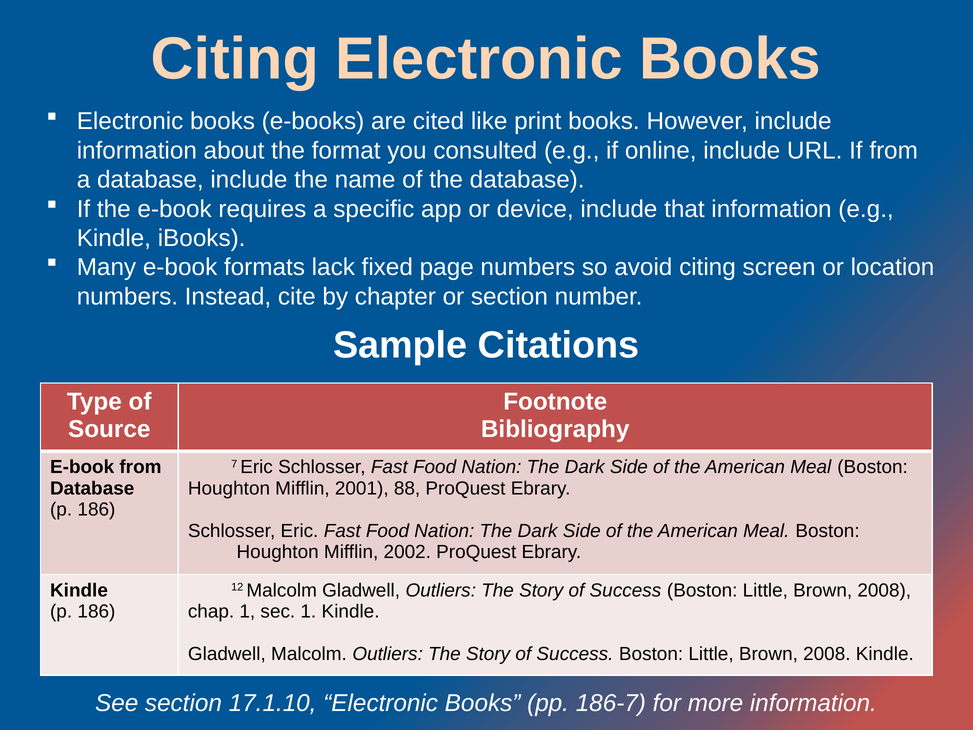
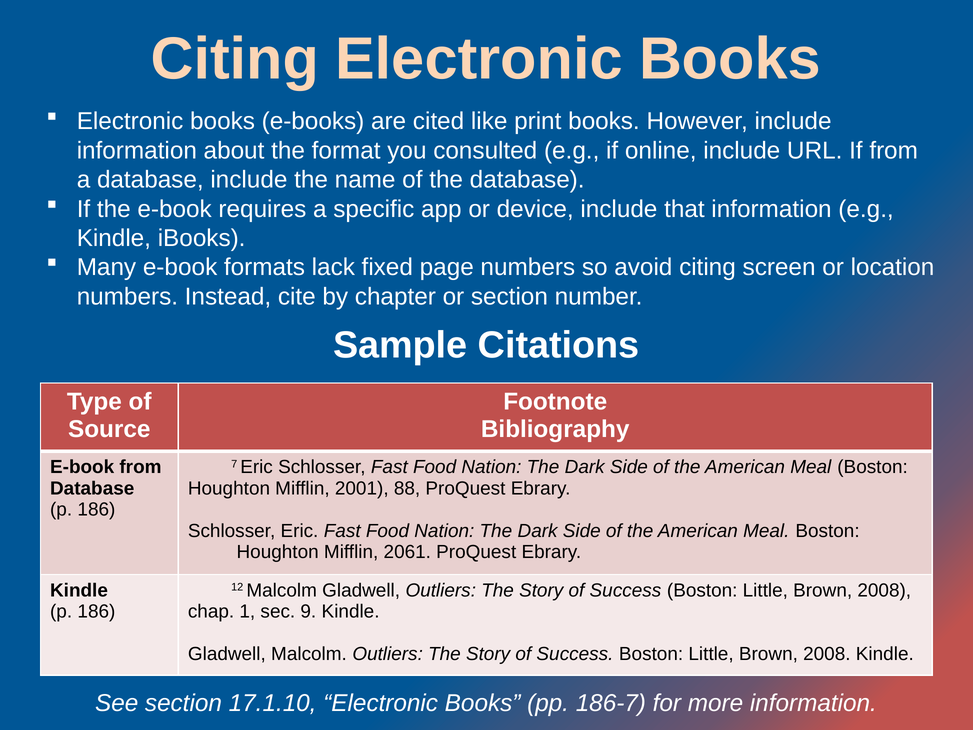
2002: 2002 -> 2061
sec 1: 1 -> 9
